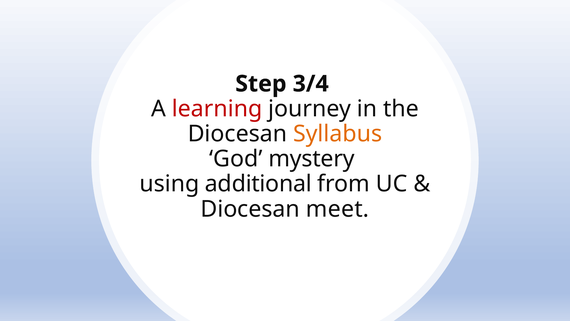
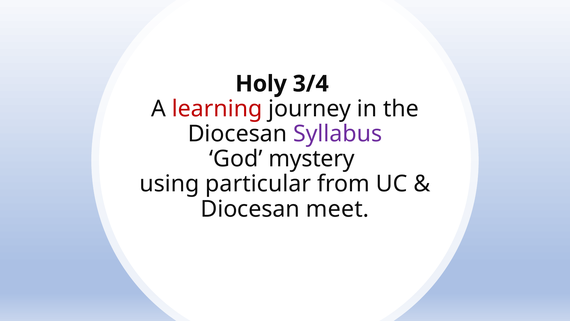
Step: Step -> Holy
Syllabus colour: orange -> purple
additional: additional -> particular
